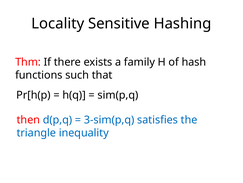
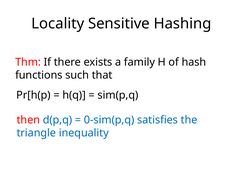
3-sim(p,q: 3-sim(p,q -> 0-sim(p,q
